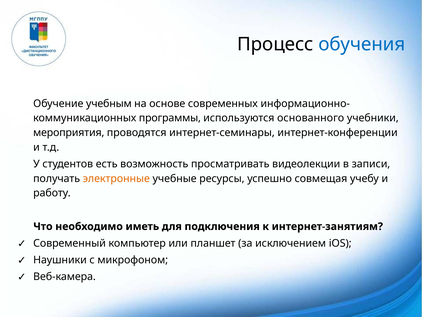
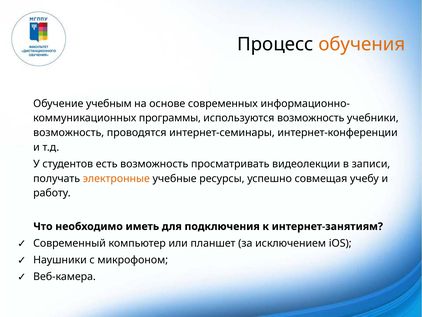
обучения colour: blue -> orange
используются основанного: основанного -> возможность
мероприятия at (69, 132): мероприятия -> возможность
